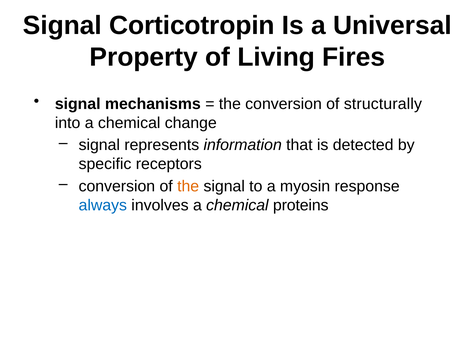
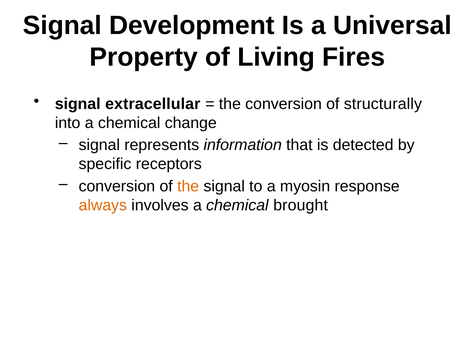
Corticotropin: Corticotropin -> Development
mechanisms: mechanisms -> extracellular
always colour: blue -> orange
proteins: proteins -> brought
